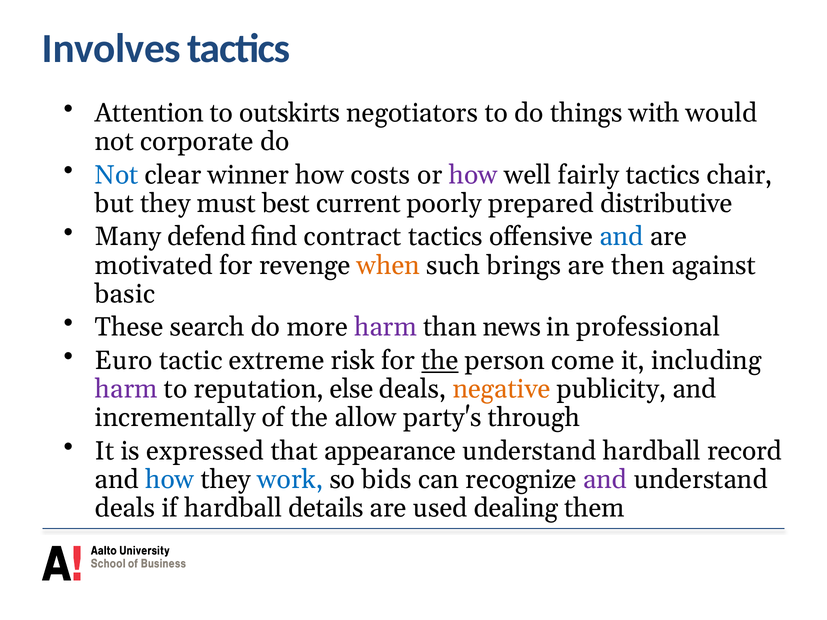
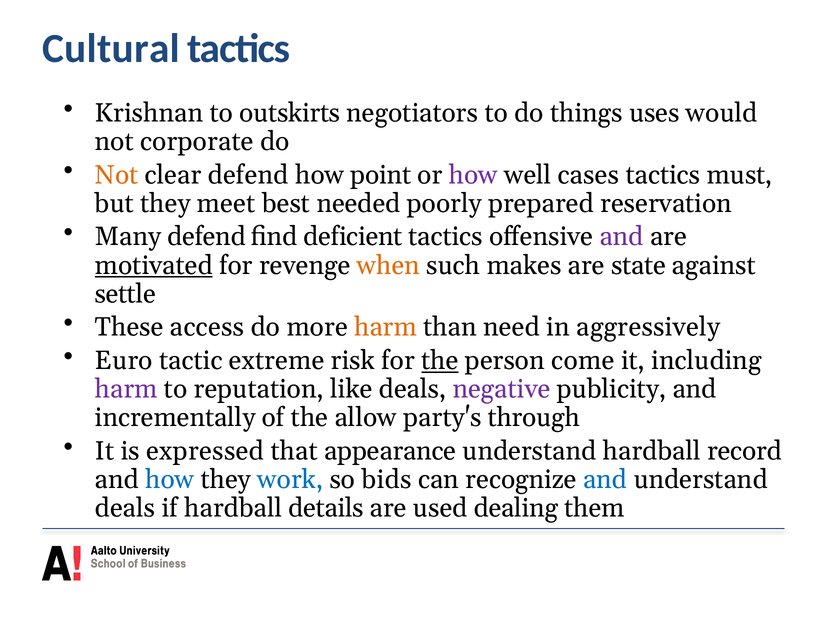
Involves: Involves -> Cultural
Attention: Attention -> Krishnan
with: with -> uses
Not at (117, 175) colour: blue -> orange
clear winner: winner -> defend
costs: costs -> point
fairly: fairly -> cases
chair: chair -> must
must: must -> meet
current: current -> needed
distributive: distributive -> reservation
contract: contract -> deficient
and at (622, 237) colour: blue -> purple
motivated underline: none -> present
brings: brings -> makes
then: then -> state
basic: basic -> settle
search: search -> access
harm at (386, 327) colour: purple -> orange
news: news -> need
professional: professional -> aggressively
else: else -> like
negative colour: orange -> purple
and at (605, 480) colour: purple -> blue
